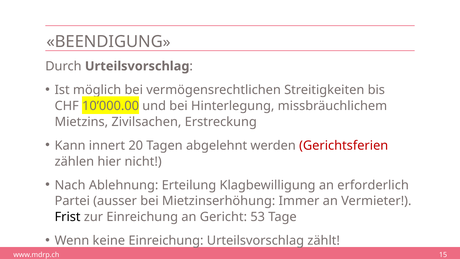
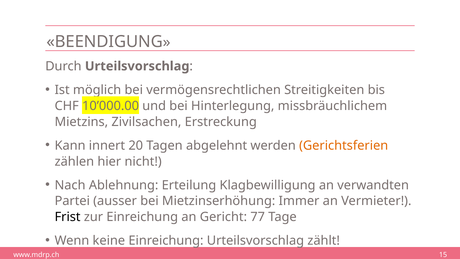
Gerichtsferien colour: red -> orange
erforderlich: erforderlich -> verwandten
53: 53 -> 77
